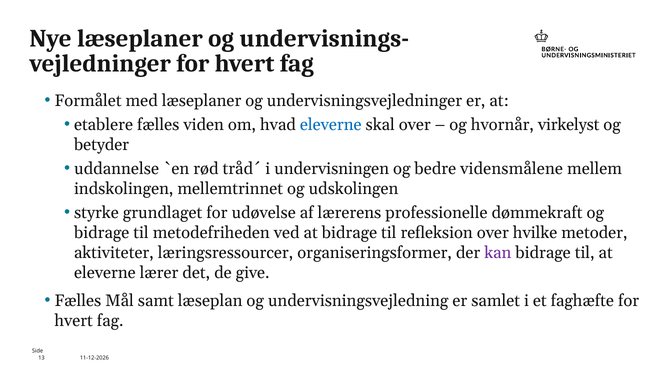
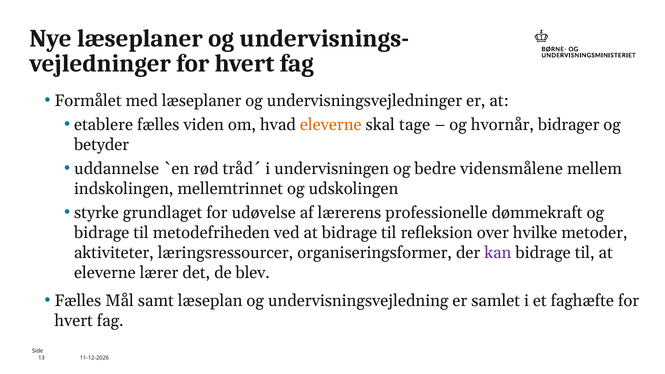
eleverne at (331, 125) colour: blue -> orange
skal over: over -> tage
virkelyst: virkelyst -> bidrager
give: give -> blev
